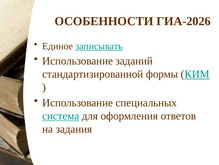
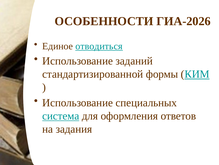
записывать: записывать -> отводиться
